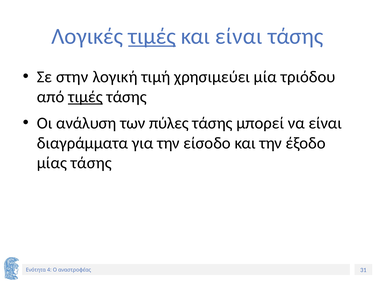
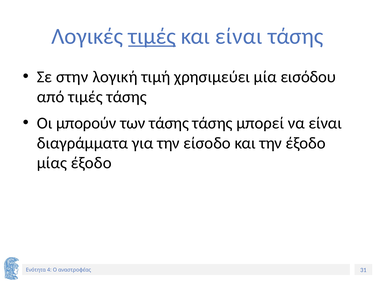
τριόδου: τριόδου -> εισόδου
τιμές at (85, 97) underline: present -> none
ανάλυση: ανάλυση -> μπορούν
των πύλες: πύλες -> τάσης
μίας τάσης: τάσης -> έξοδο
